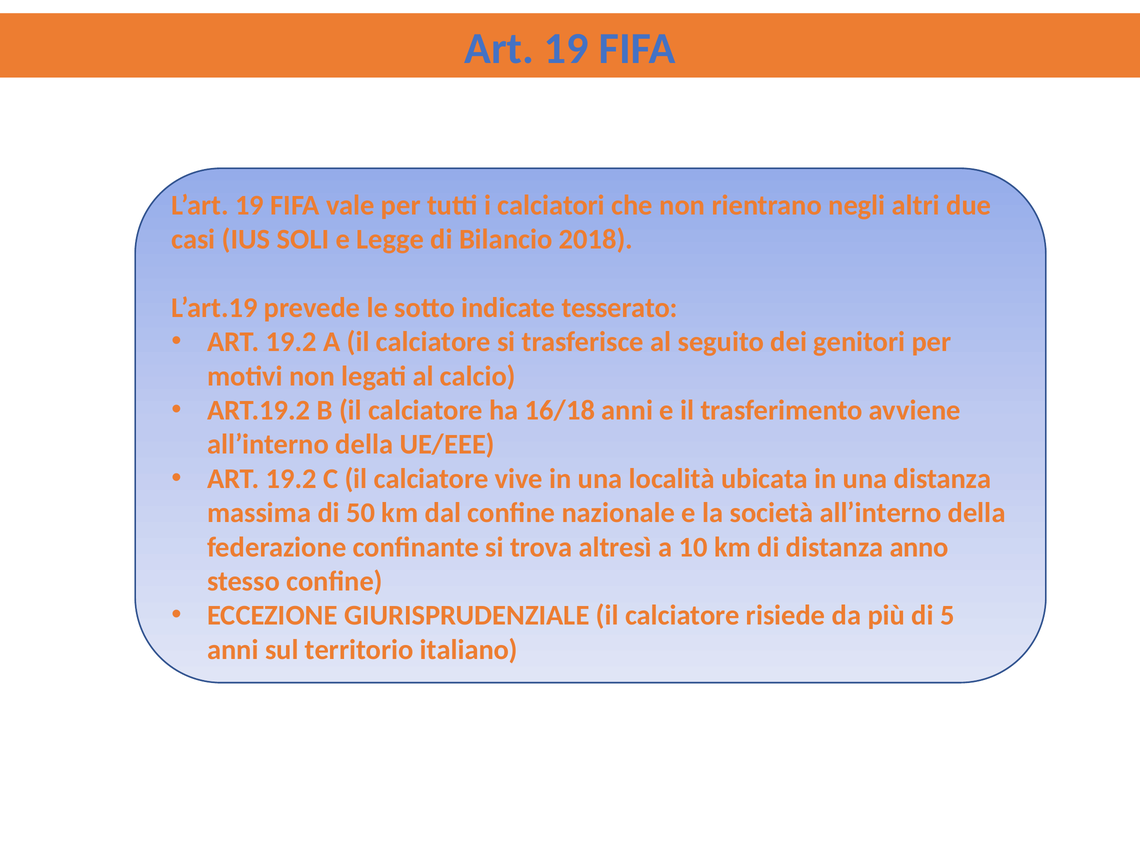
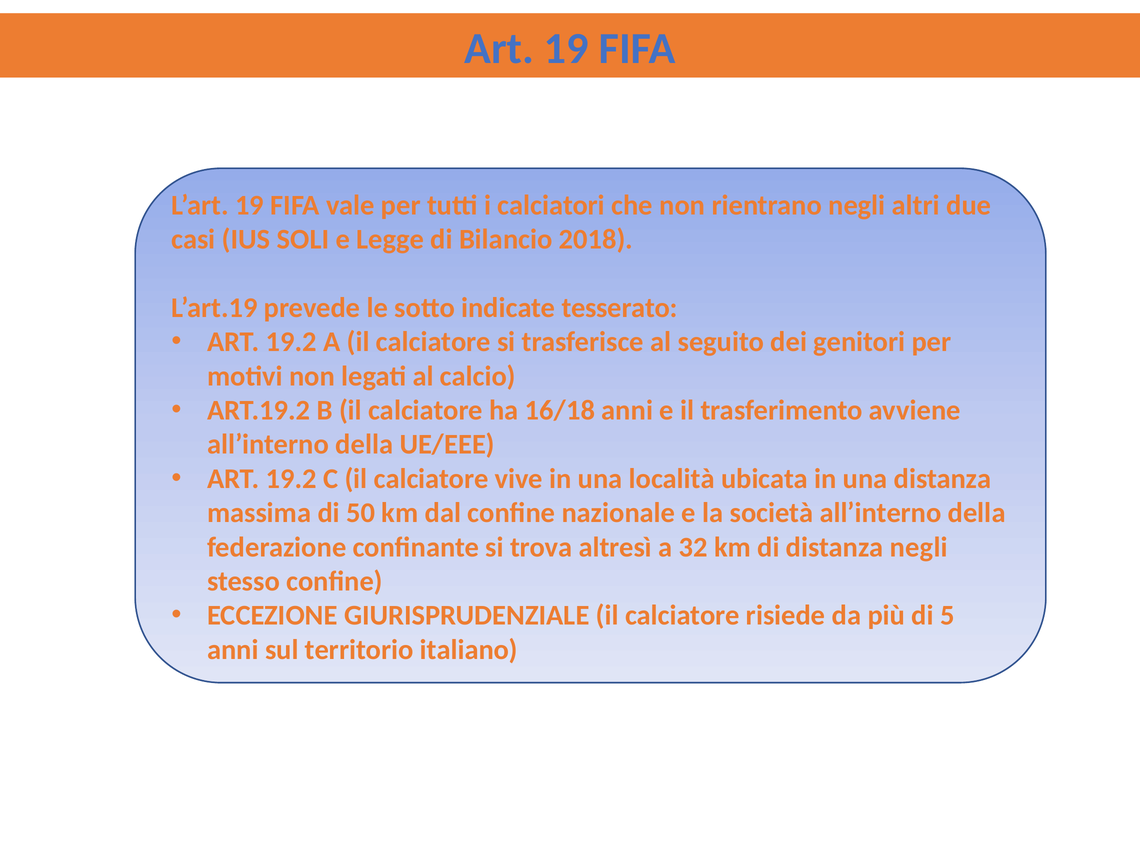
10: 10 -> 32
distanza anno: anno -> negli
